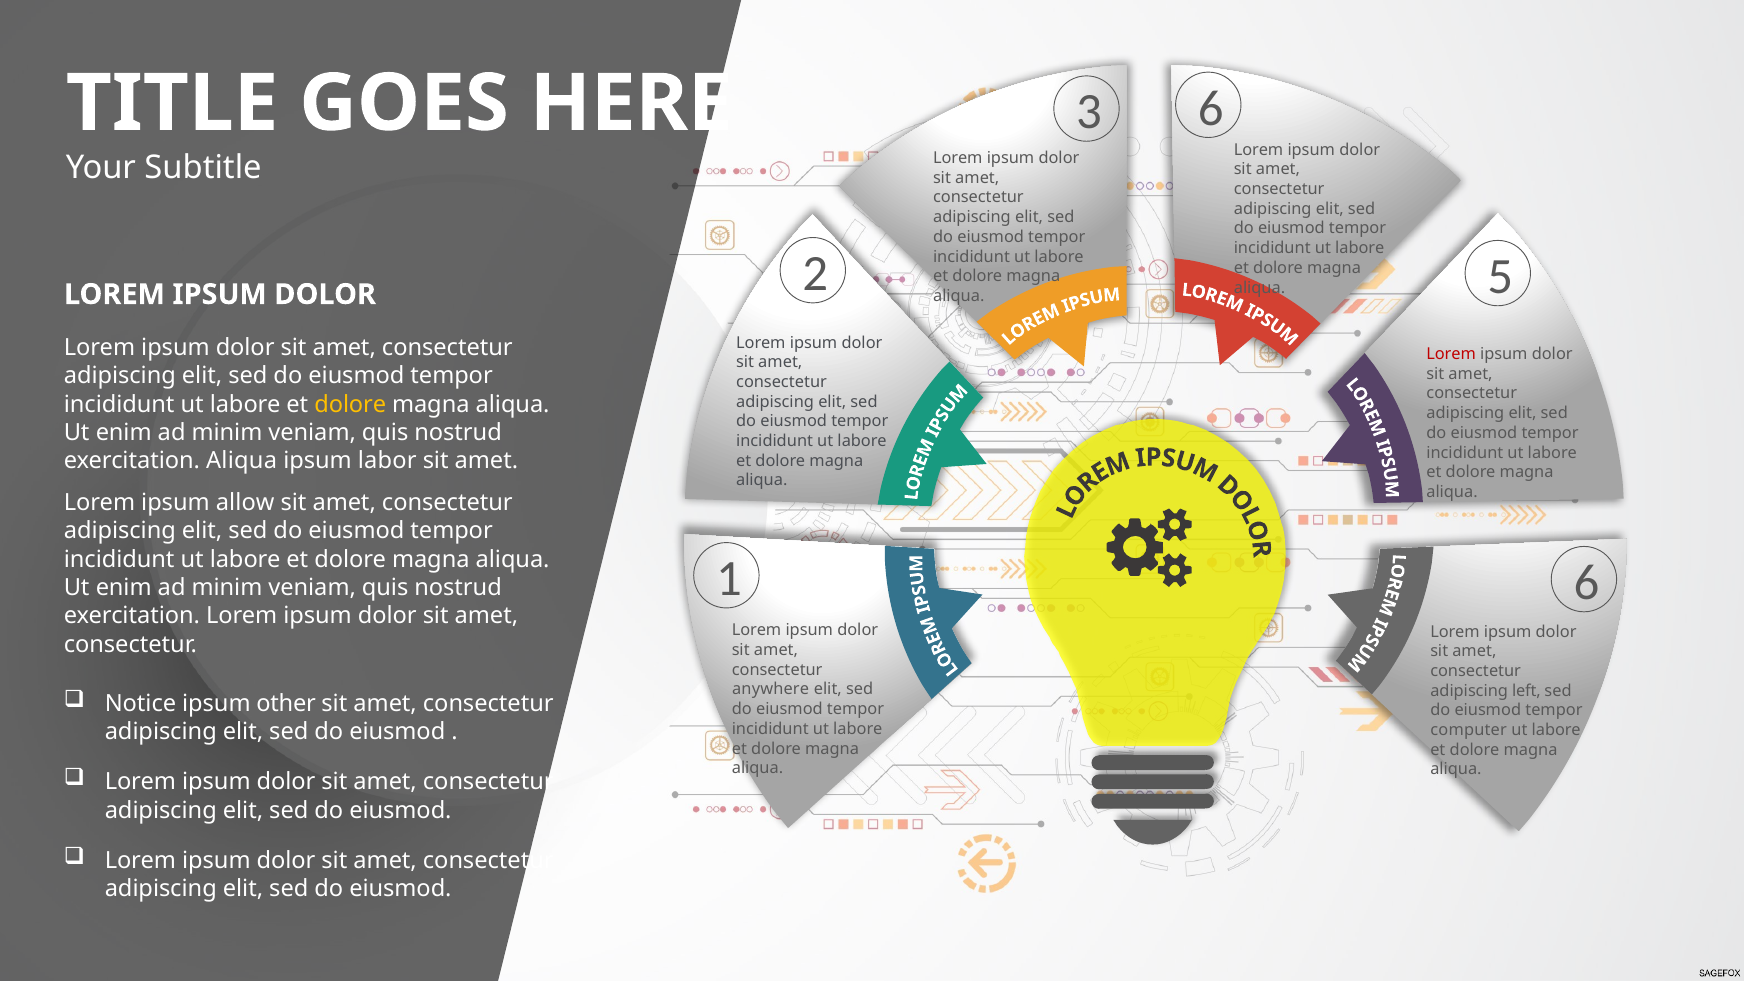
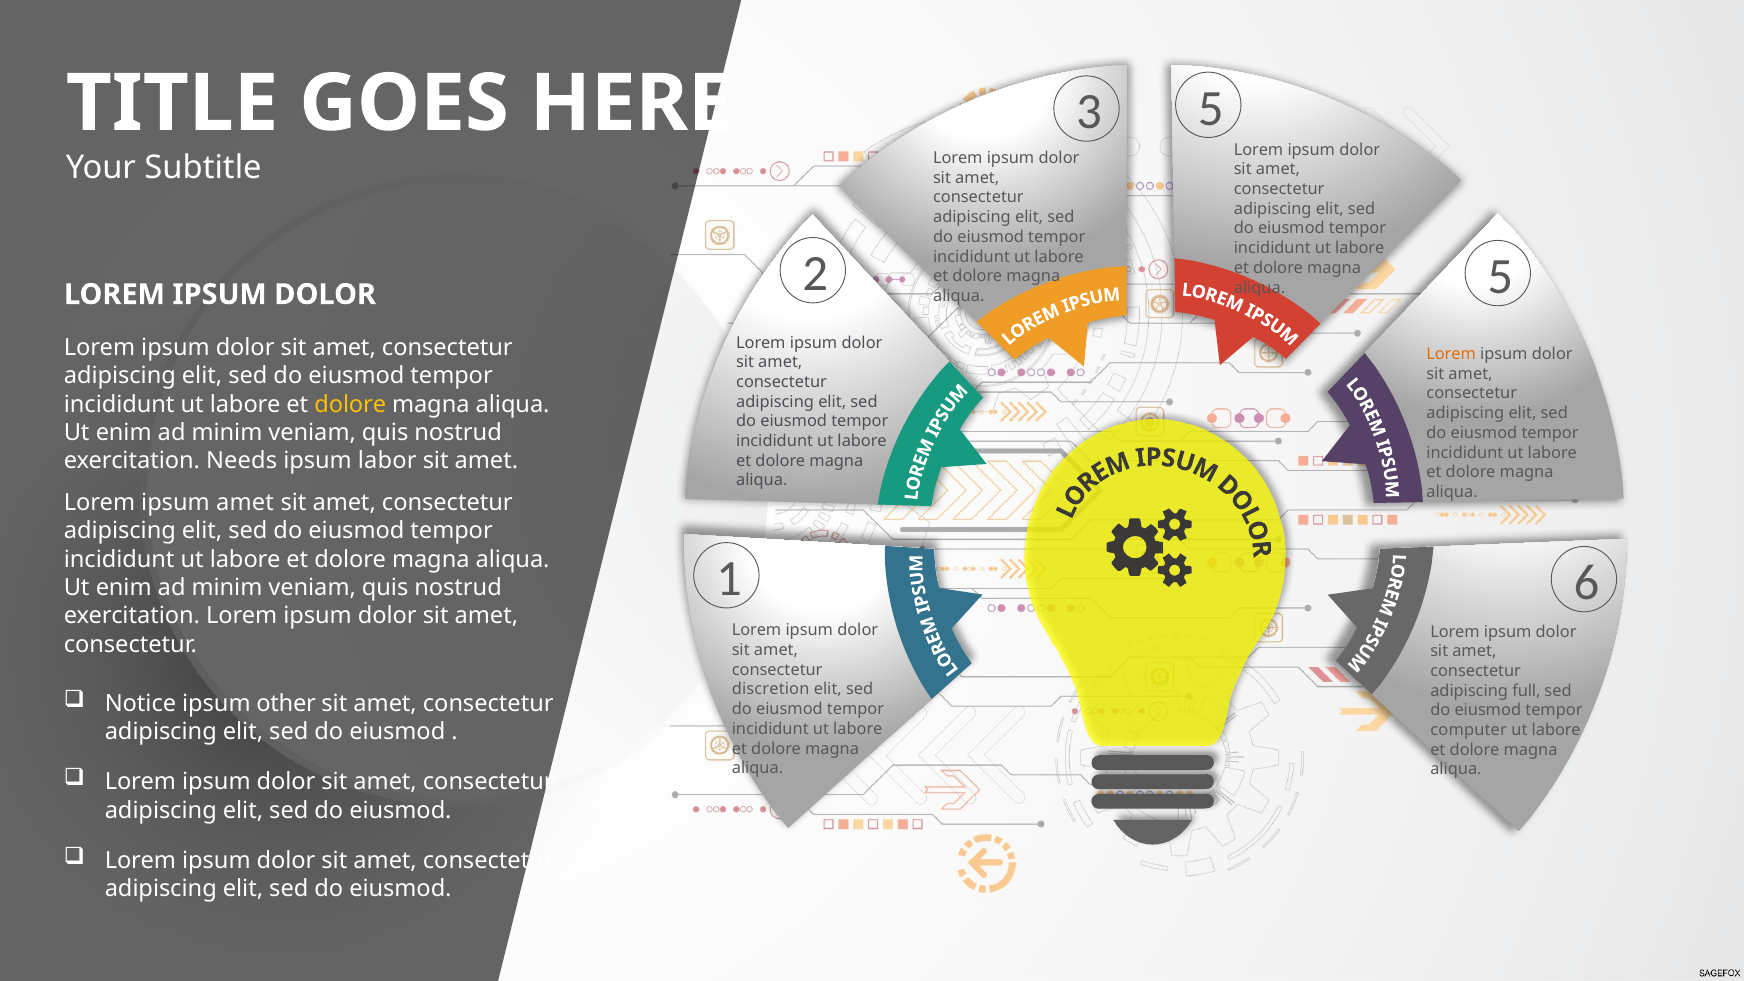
6 at (1211, 108): 6 -> 5
Lorem at (1451, 354) colour: red -> orange
exercitation Aliqua: Aliqua -> Needs
ipsum allow: allow -> amet
anywhere: anywhere -> discretion
left: left -> full
